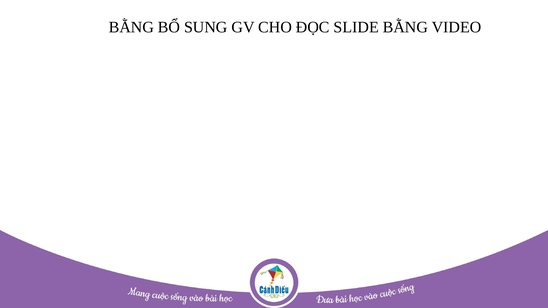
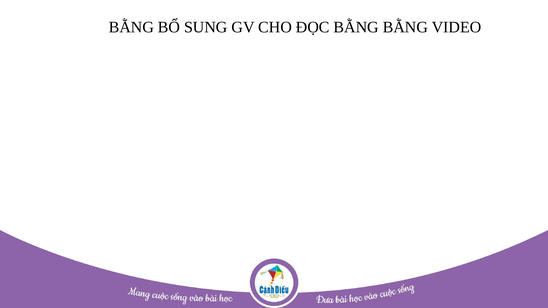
ĐỌC SLIDE: SLIDE -> BẰNG
